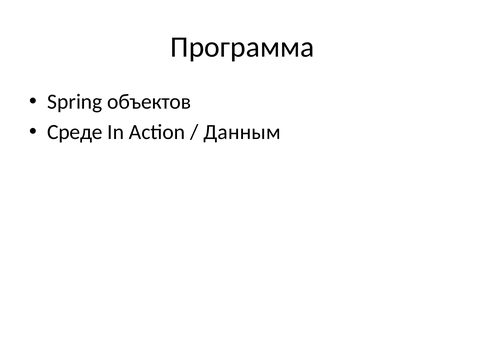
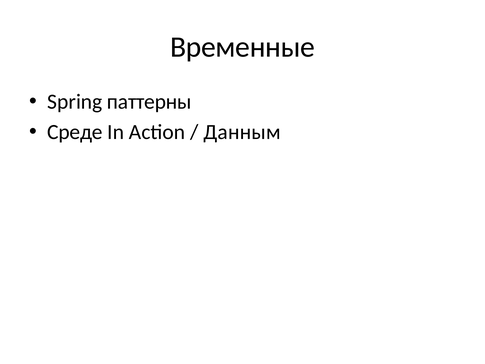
Программа: Программа -> Временные
объектов: объектов -> паттерны
